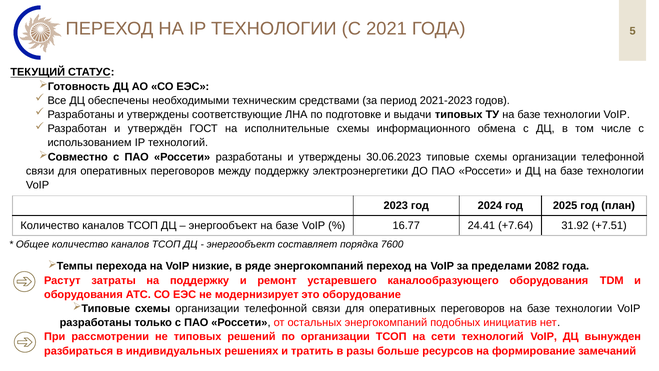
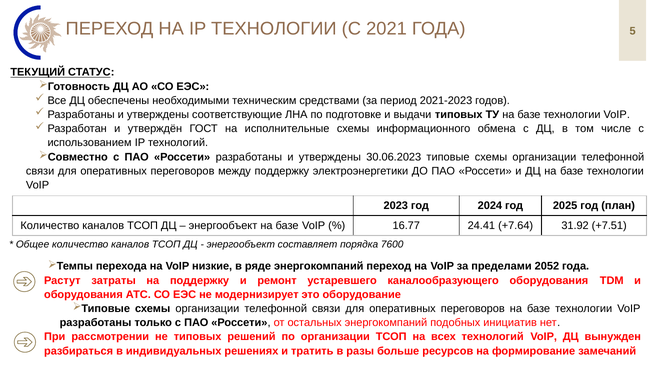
2082: 2082 -> 2052
сети: сети -> всех
